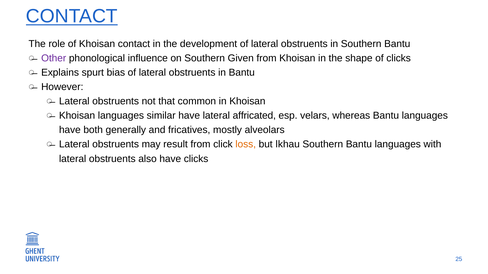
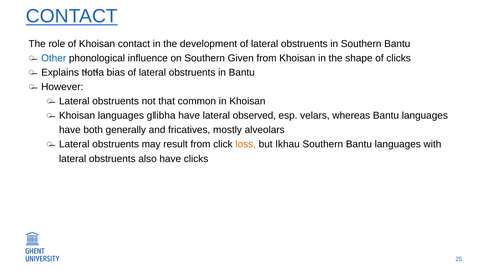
Other colour: purple -> blue
spurt: spurt -> tɬotɬa
similar: similar -> gǁibha
affricated: affricated -> observed
